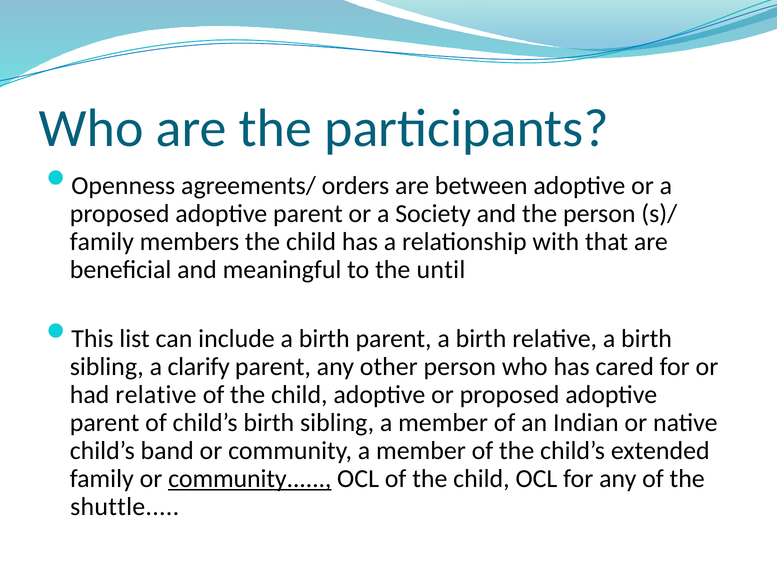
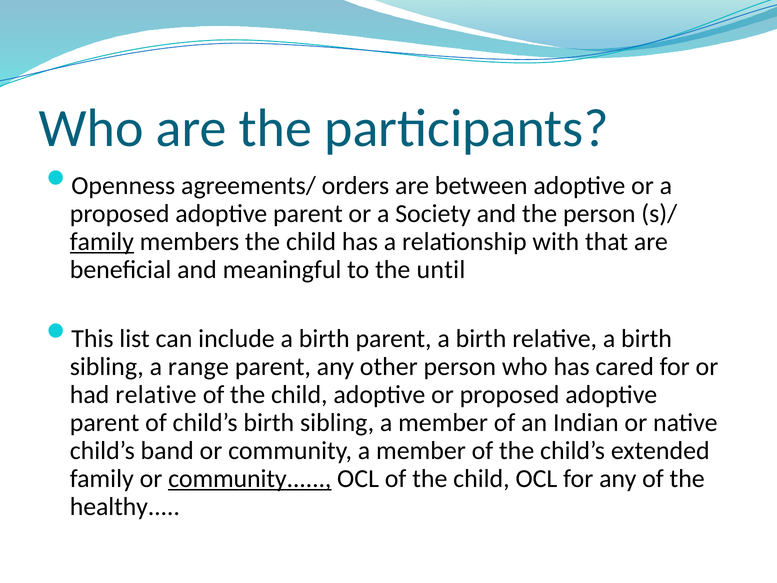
family at (102, 242) underline: none -> present
clarify: clarify -> range
shuttle: shuttle -> healthy
